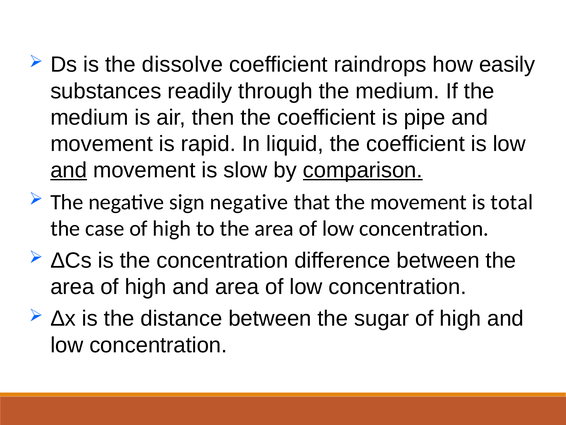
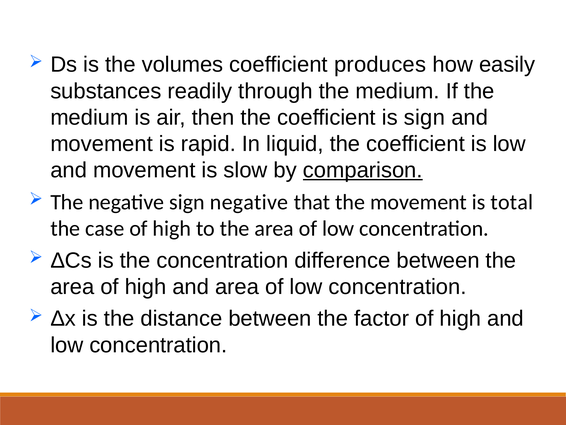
dissolve: dissolve -> volumes
raindrops: raindrops -> produces
is pipe: pipe -> sign
and at (69, 170) underline: present -> none
sugar: sugar -> factor
